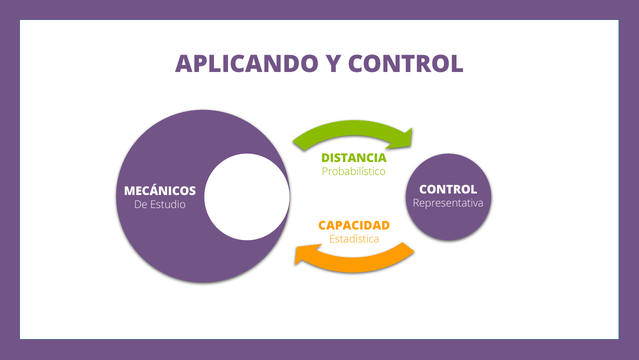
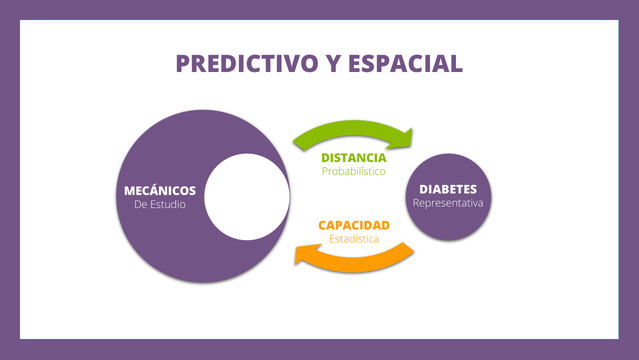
APLICANDO: APLICANDO -> PREDICTIVO
Y CONTROL: CONTROL -> ESPACIAL
CONTROL at (448, 189): CONTROL -> DIABETES
